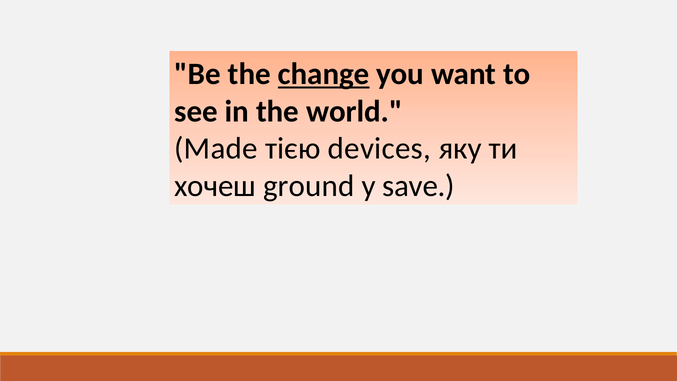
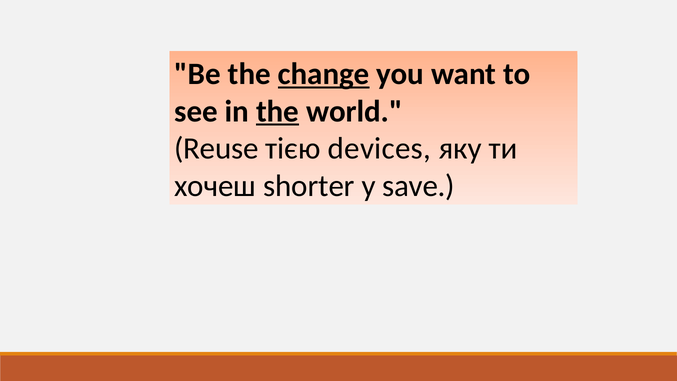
the at (278, 111) underline: none -> present
Made: Made -> Reuse
ground: ground -> shorter
